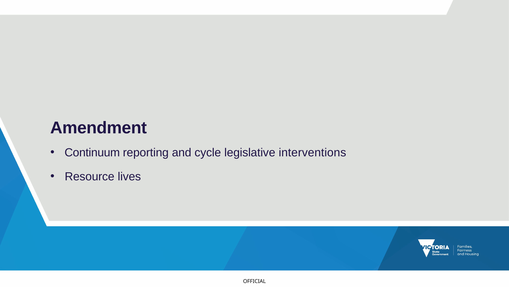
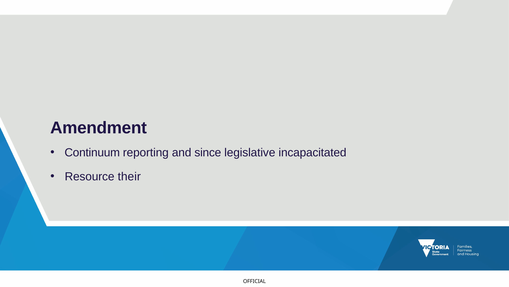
cycle: cycle -> since
interventions: interventions -> incapacitated
lives: lives -> their
